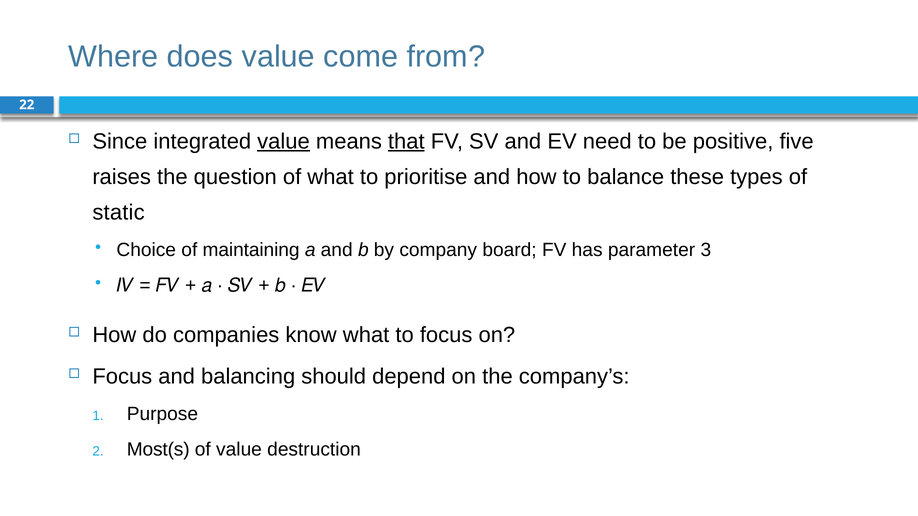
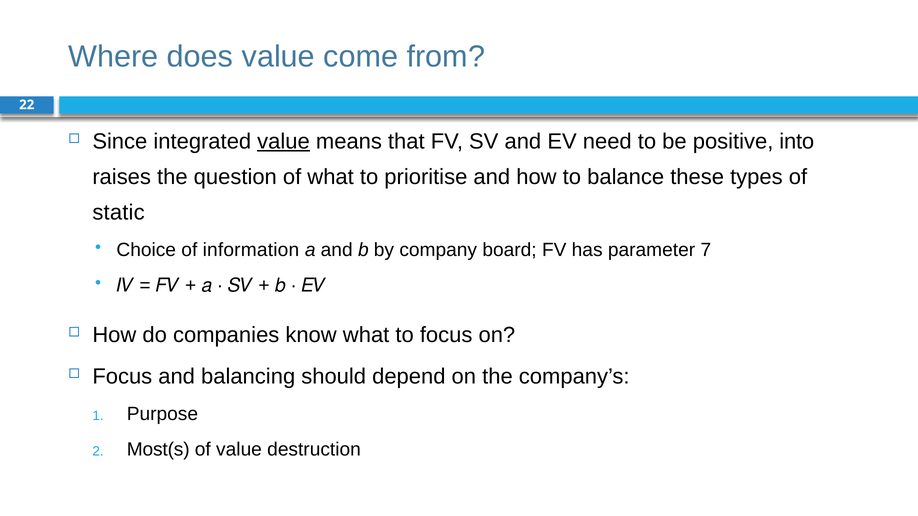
that underline: present -> none
five: five -> into
maintaining: maintaining -> information
3: 3 -> 7
